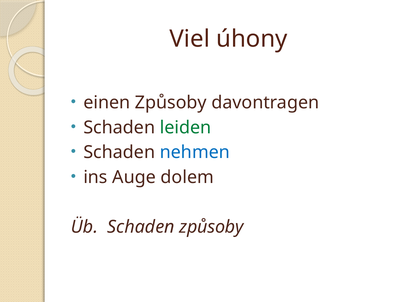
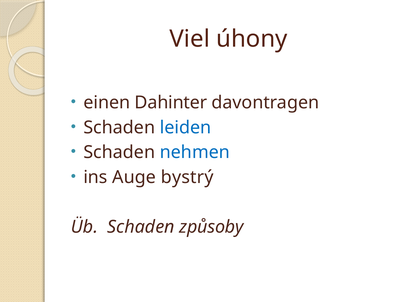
einen Způsoby: Způsoby -> Dahinter
leiden colour: green -> blue
dolem: dolem -> bystrý
